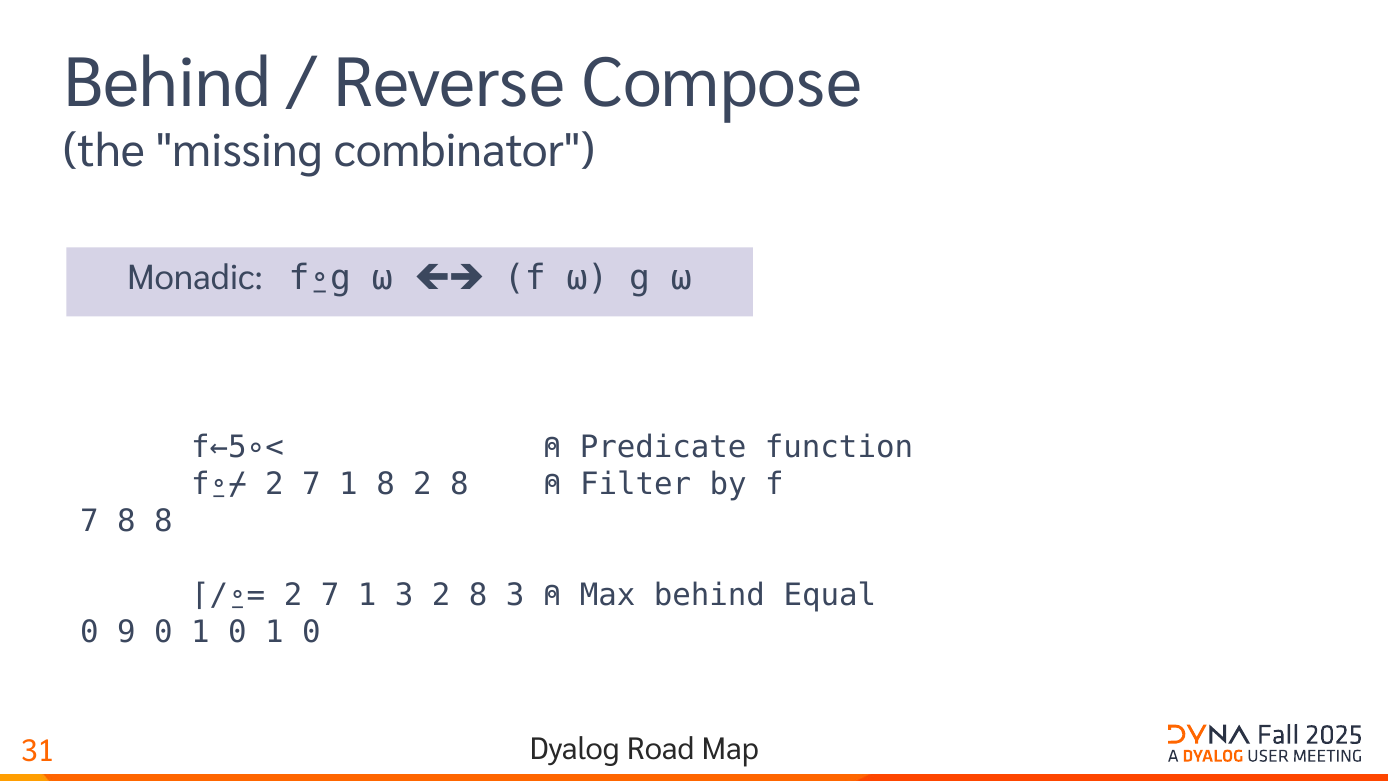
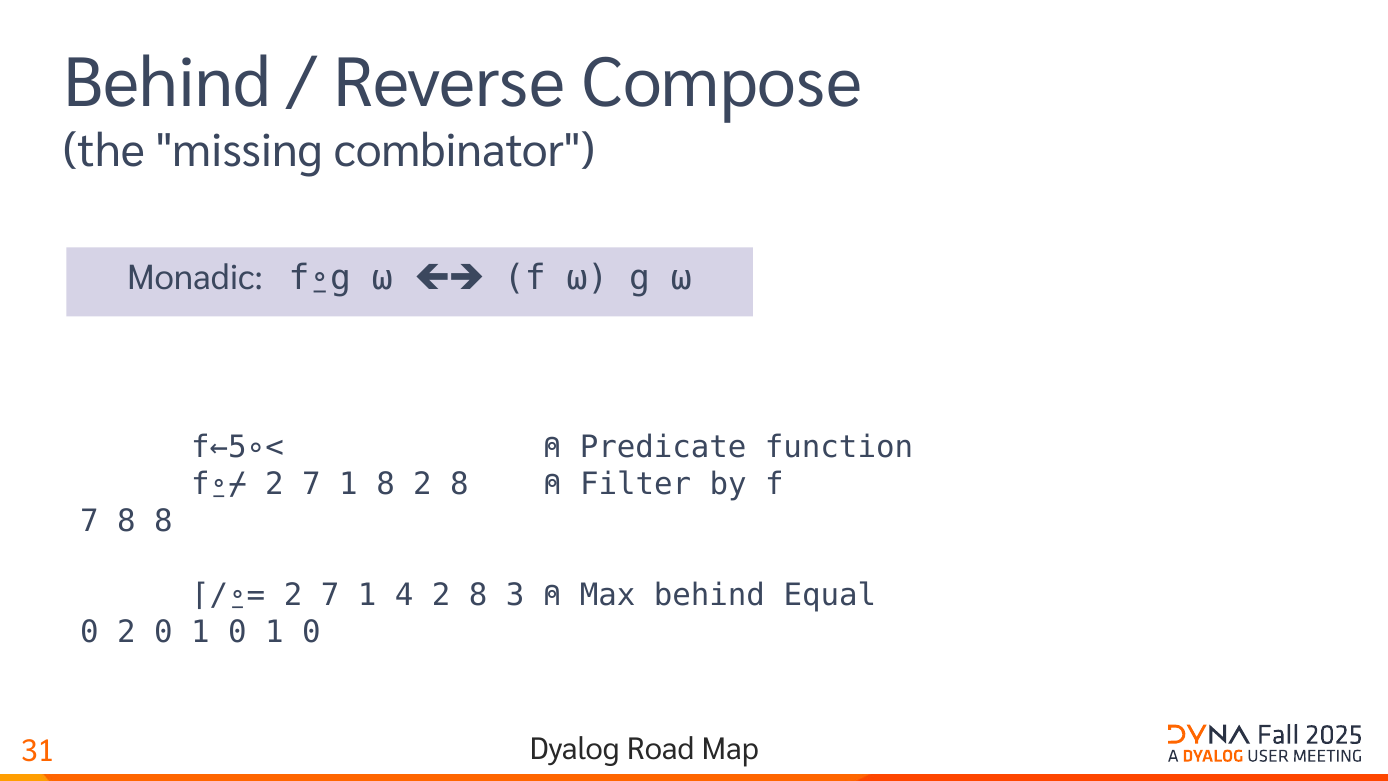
1 3: 3 -> 4
0 9: 9 -> 2
